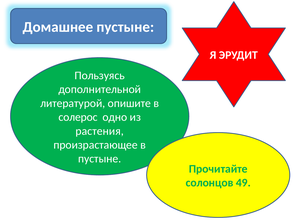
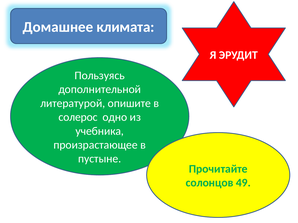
Домашнее пустыне: пустыне -> климата
растения: растения -> учебника
